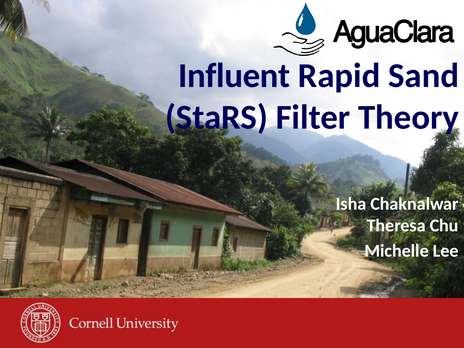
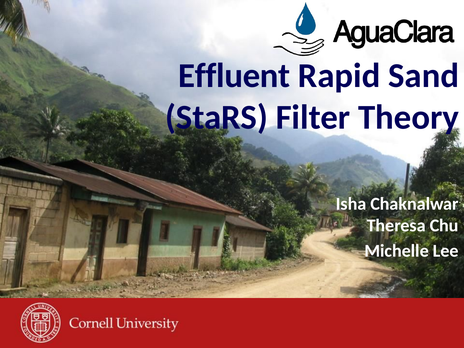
Influent: Influent -> Effluent
